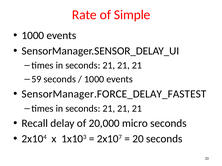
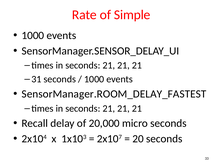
59: 59 -> 31
SensorManager.FORCE_DELAY_FASTEST: SensorManager.FORCE_DELAY_FASTEST -> SensorManager.ROOM_DELAY_FASTEST
